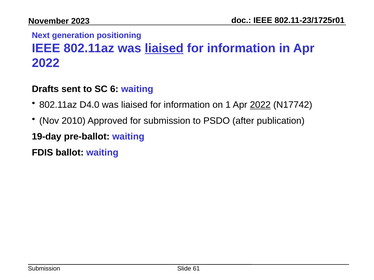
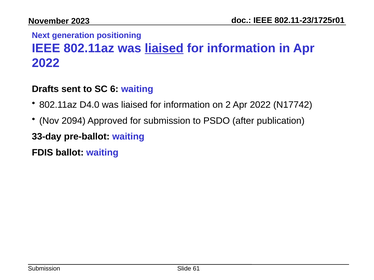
1: 1 -> 2
2022 at (260, 105) underline: present -> none
2010: 2010 -> 2094
19-day: 19-day -> 33-day
